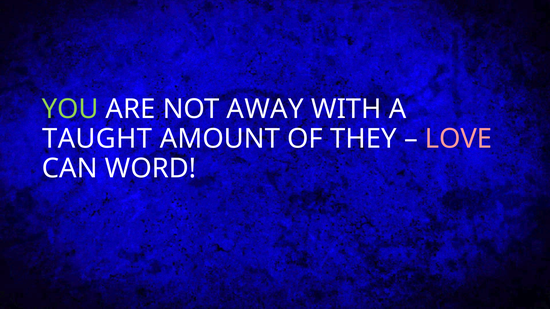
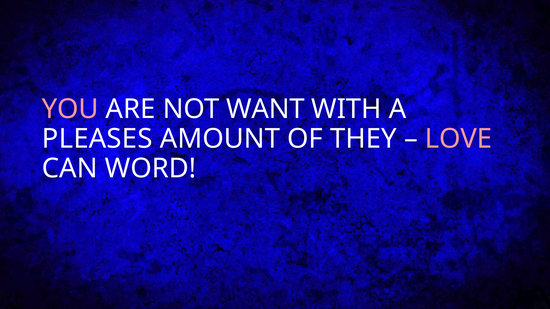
YOU colour: light green -> pink
AWAY: AWAY -> WANT
TAUGHT: TAUGHT -> PLEASES
